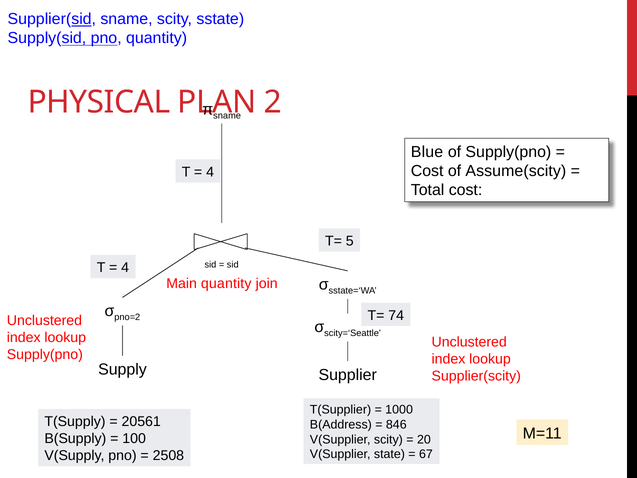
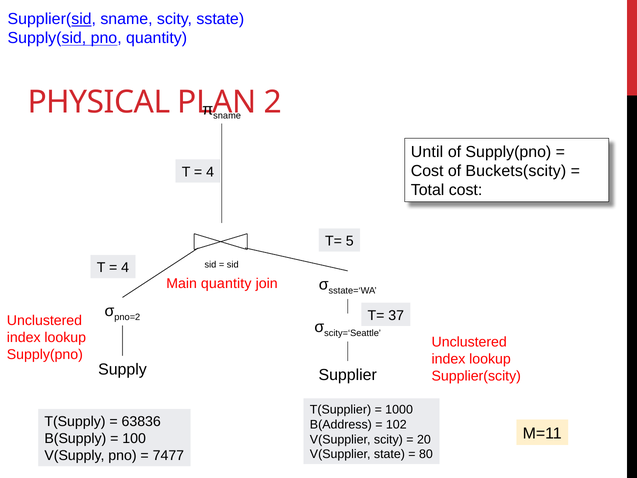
Blue: Blue -> Until
Assume(scity: Assume(scity -> Buckets(scity
74: 74 -> 37
20561: 20561 -> 63836
846: 846 -> 102
67: 67 -> 80
2508: 2508 -> 7477
